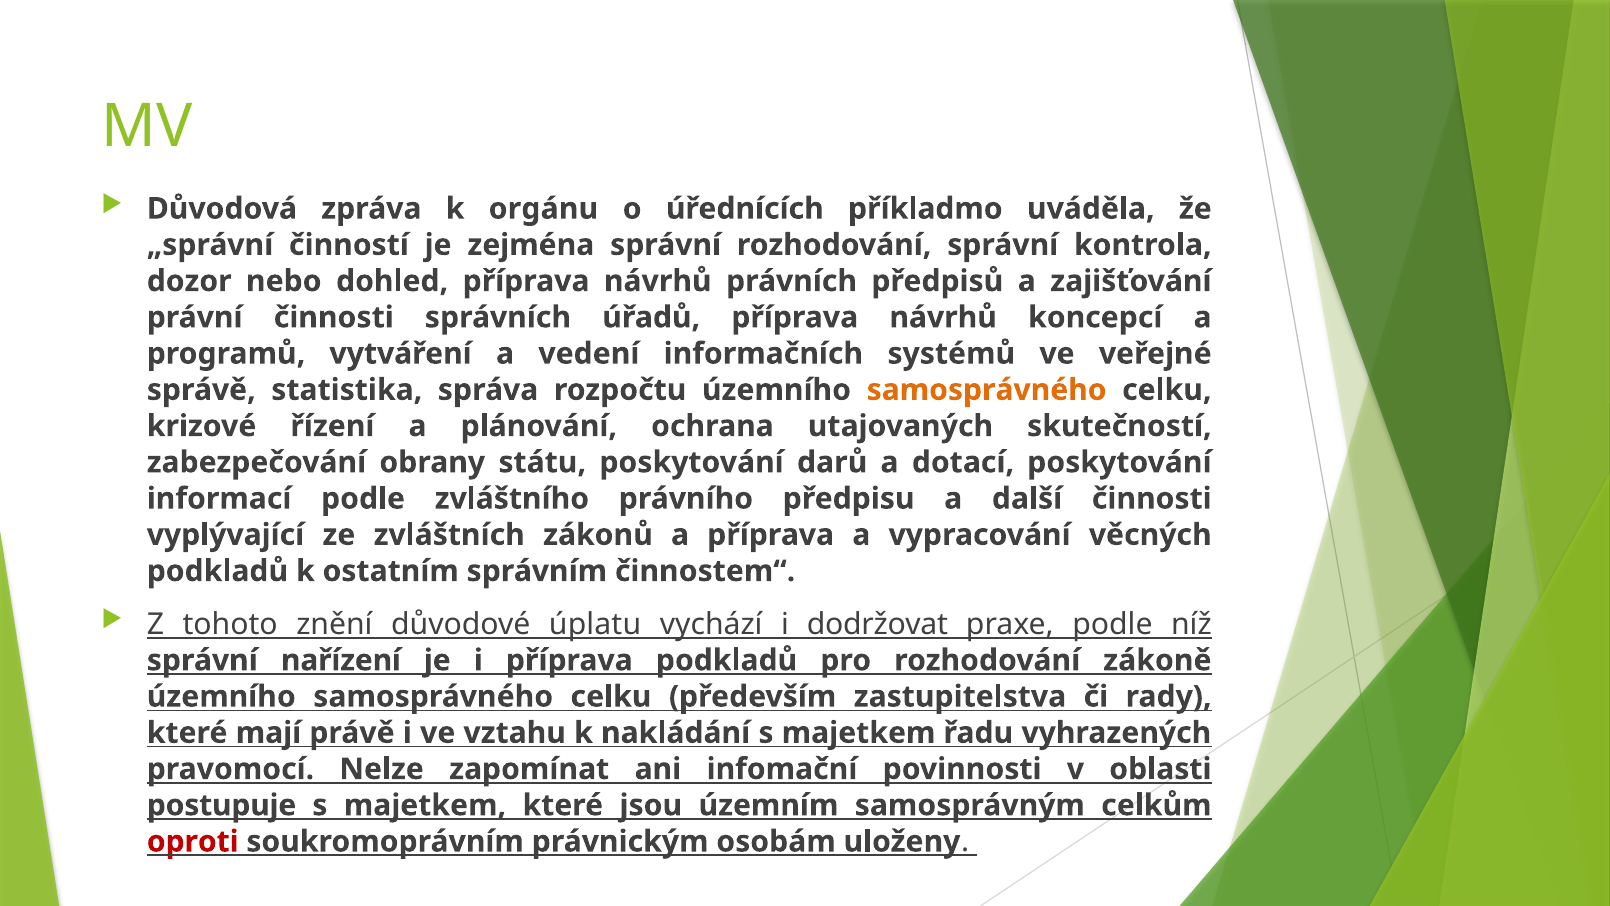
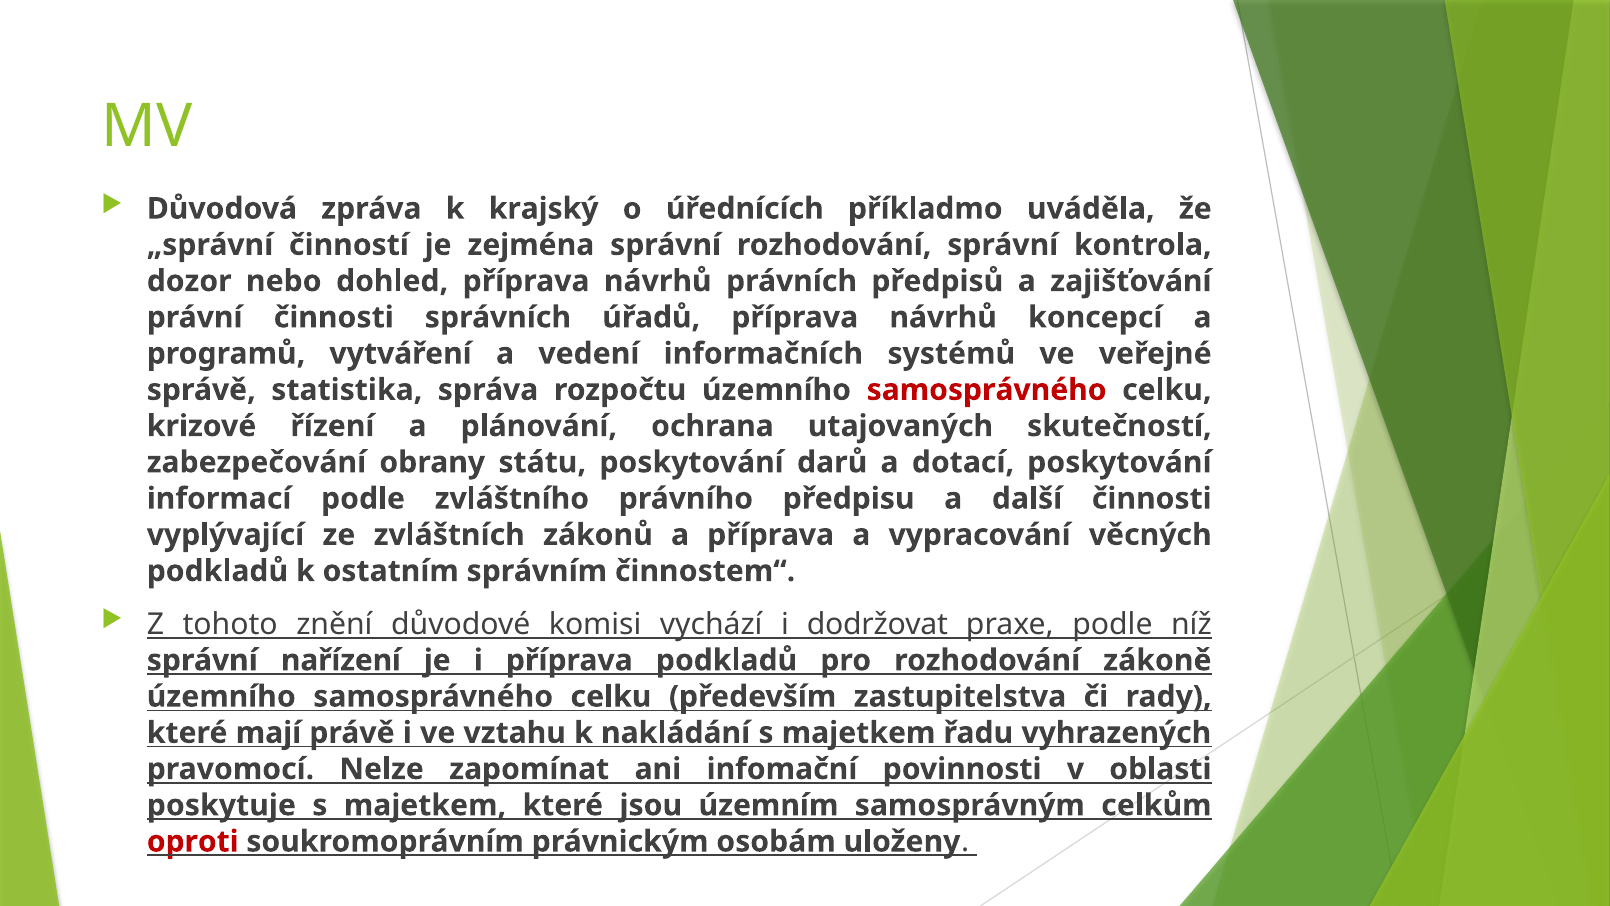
orgánu: orgánu -> krajský
samosprávného at (987, 390) colour: orange -> red
úplatu: úplatu -> komisi
postupuje: postupuje -> poskytuje
